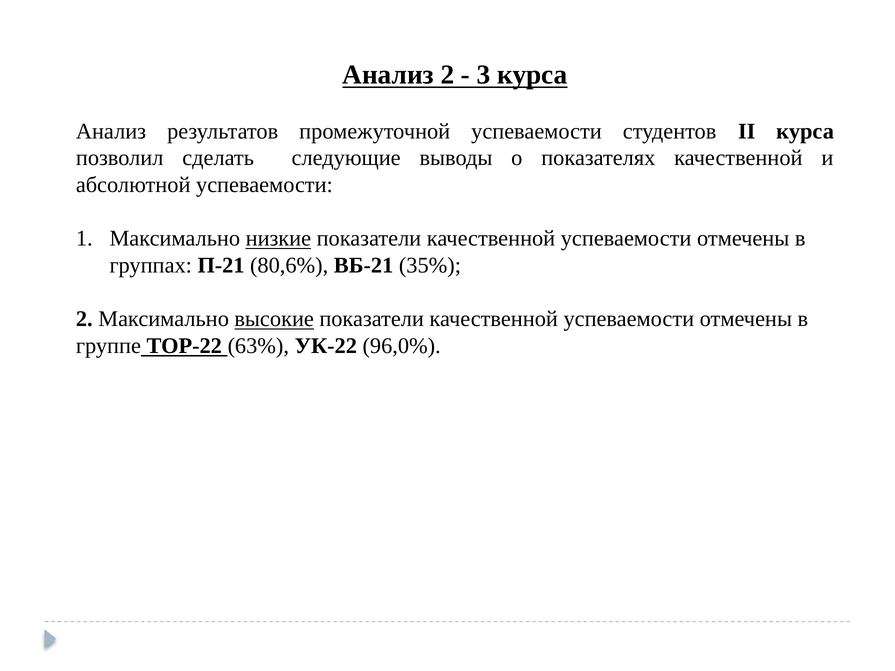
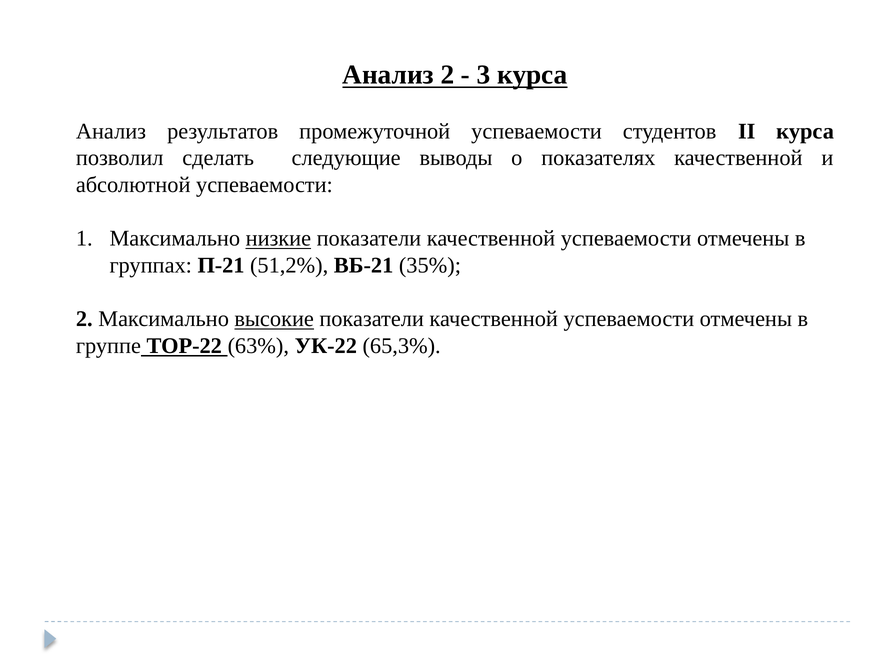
80,6%: 80,6% -> 51,2%
96,0%: 96,0% -> 65,3%
